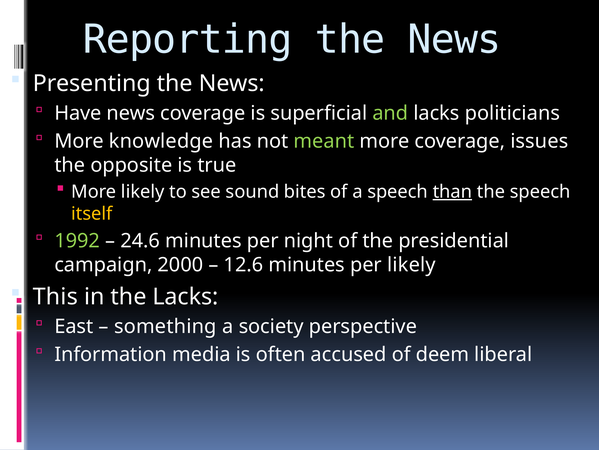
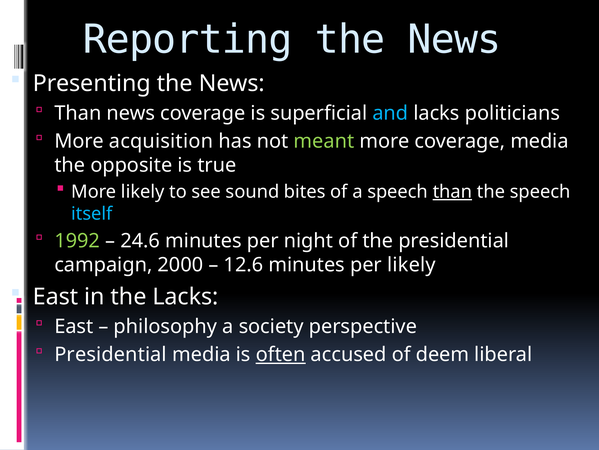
Have at (78, 113): Have -> Than
and colour: light green -> light blue
knowledge: knowledge -> acquisition
coverage issues: issues -> media
itself colour: yellow -> light blue
This at (55, 296): This -> East
something: something -> philosophy
Information at (111, 354): Information -> Presidential
often underline: none -> present
